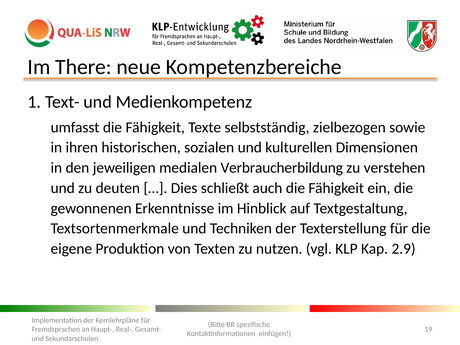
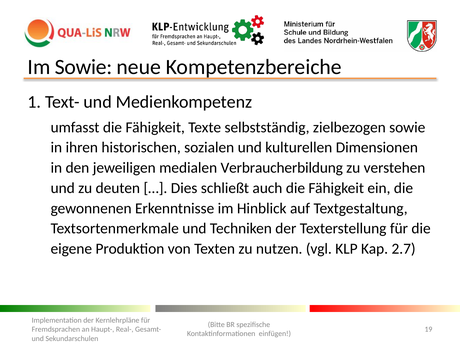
Im There: There -> Sowie
2.9: 2.9 -> 2.7
